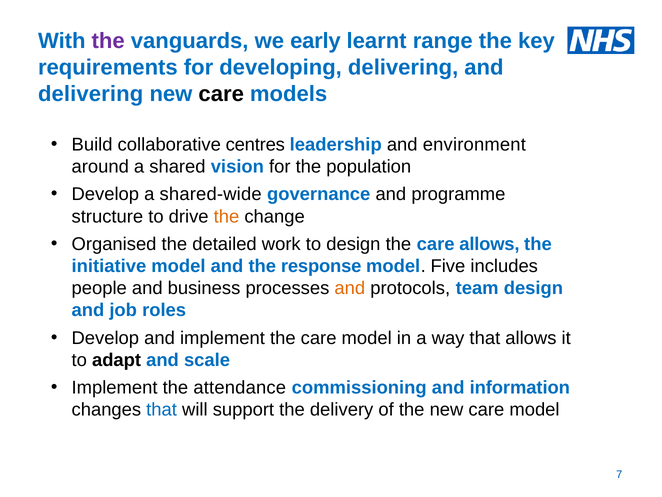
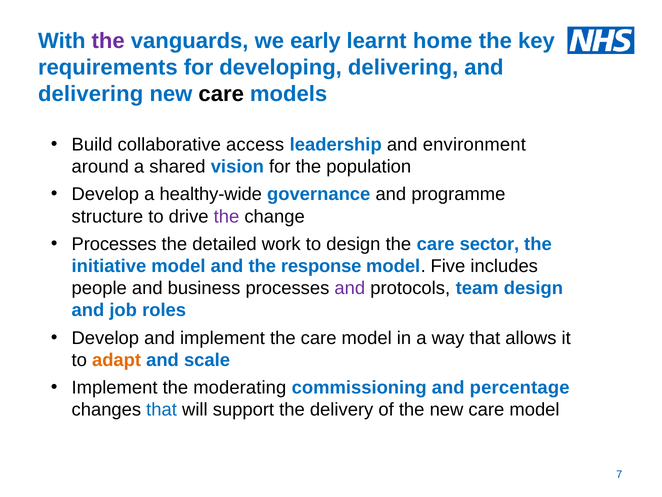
range: range -> home
centres: centres -> access
shared-wide: shared-wide -> healthy-wide
the at (227, 216) colour: orange -> purple
Organised at (114, 244): Organised -> Processes
care allows: allows -> sector
and at (350, 288) colour: orange -> purple
adapt colour: black -> orange
attendance: attendance -> moderating
information: information -> percentage
